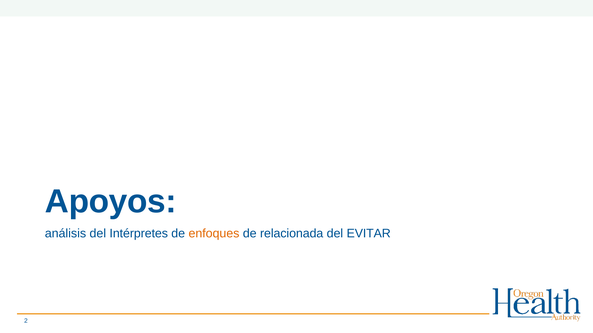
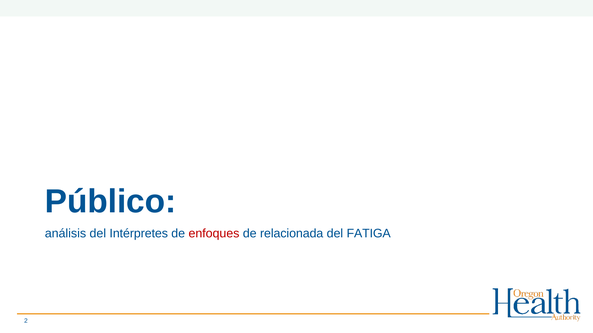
Apoyos: Apoyos -> Público
enfoques colour: orange -> red
EVITAR: EVITAR -> FATIGA
